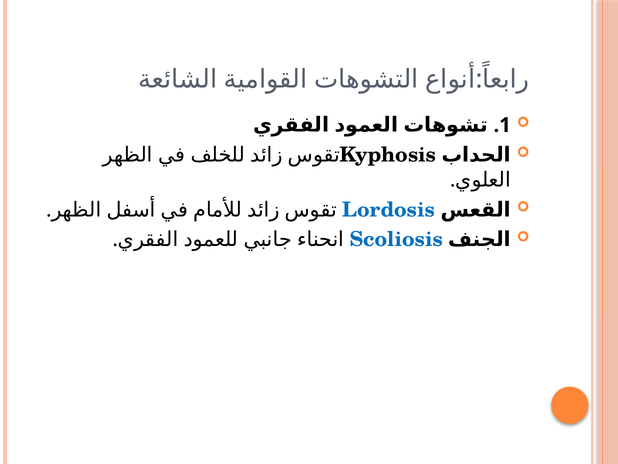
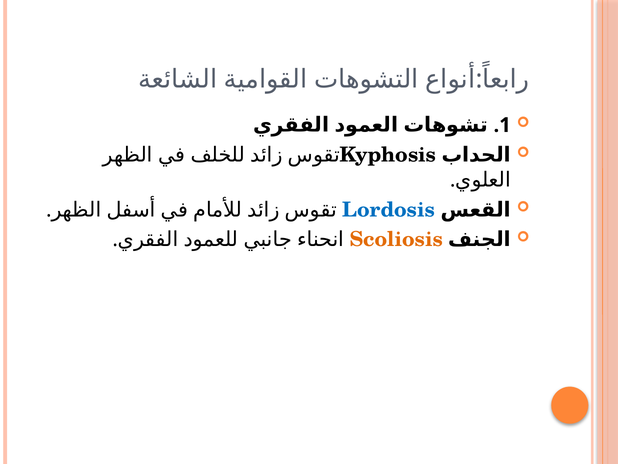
Scoliosis colour: blue -> orange
